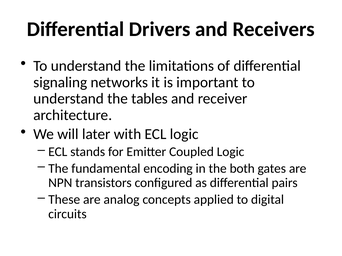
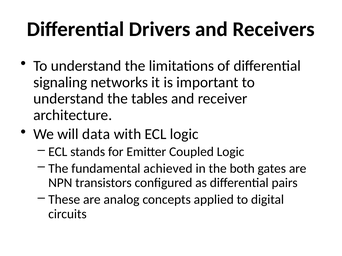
later: later -> data
encoding: encoding -> achieved
